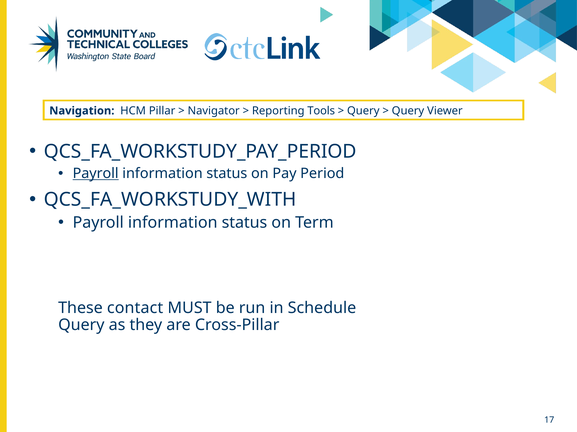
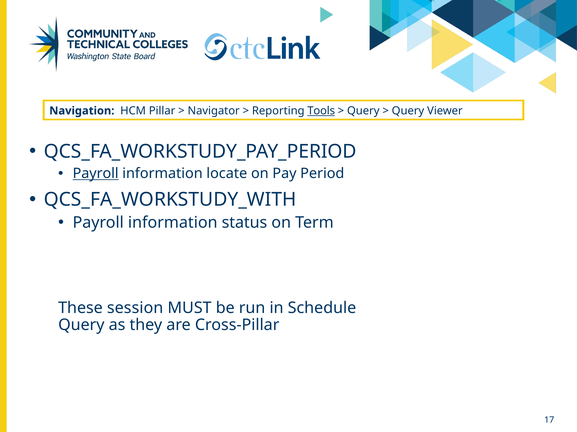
Tools underline: none -> present
status at (227, 174): status -> locate
contact: contact -> session
